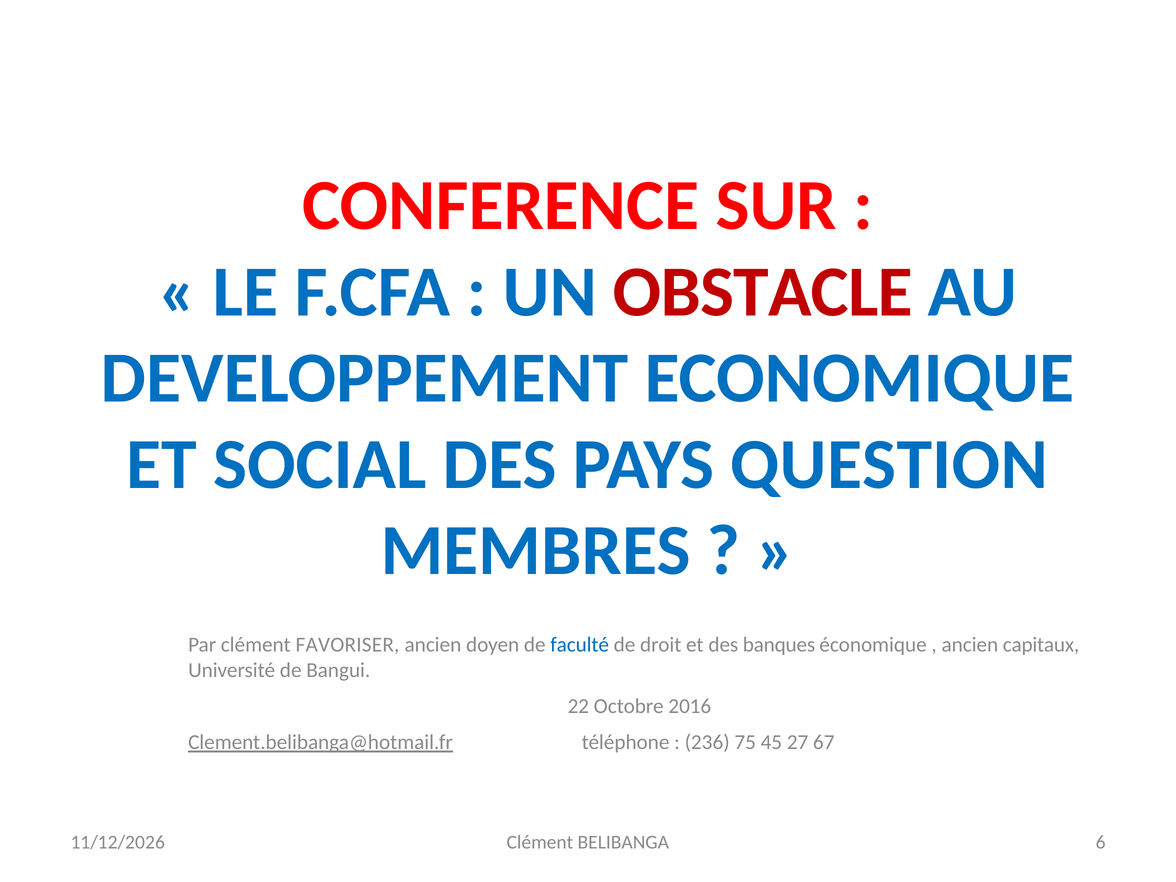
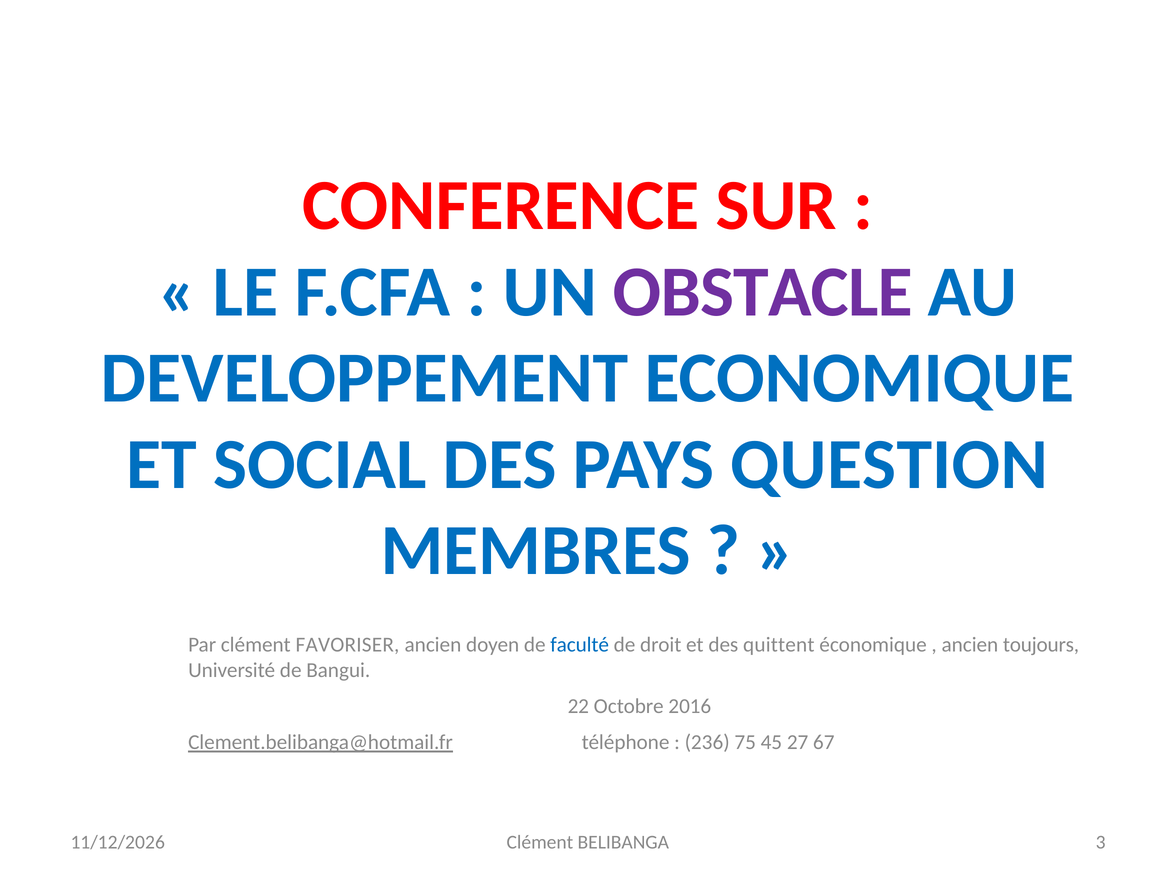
OBSTACLE colour: red -> purple
banques: banques -> quittent
capitaux: capitaux -> toujours
6: 6 -> 3
